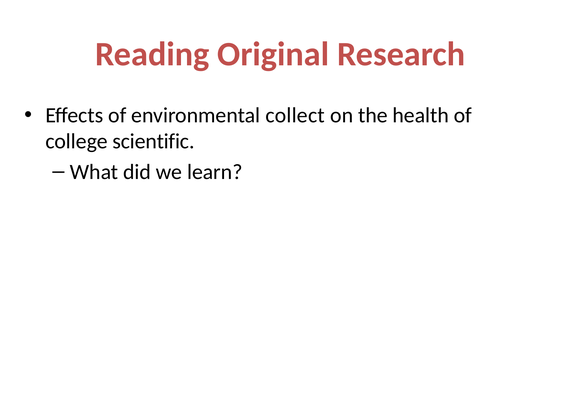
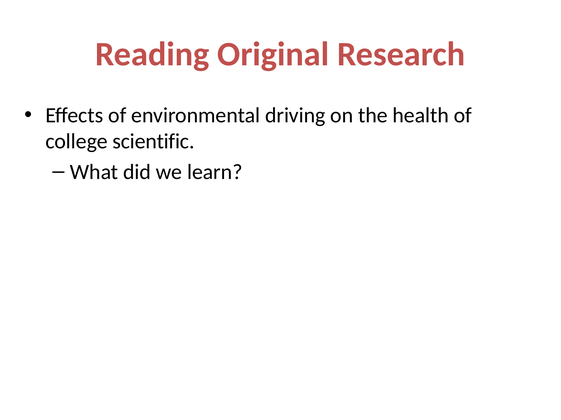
collect: collect -> driving
